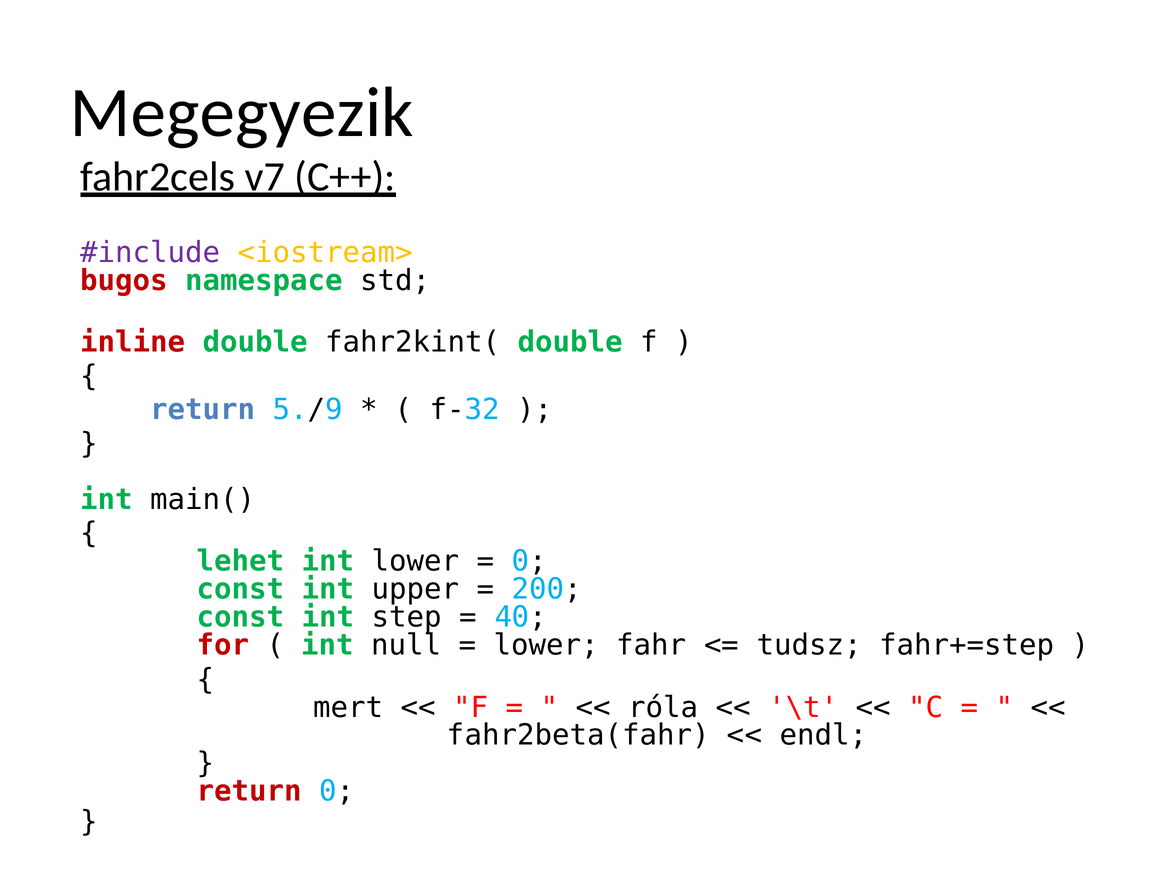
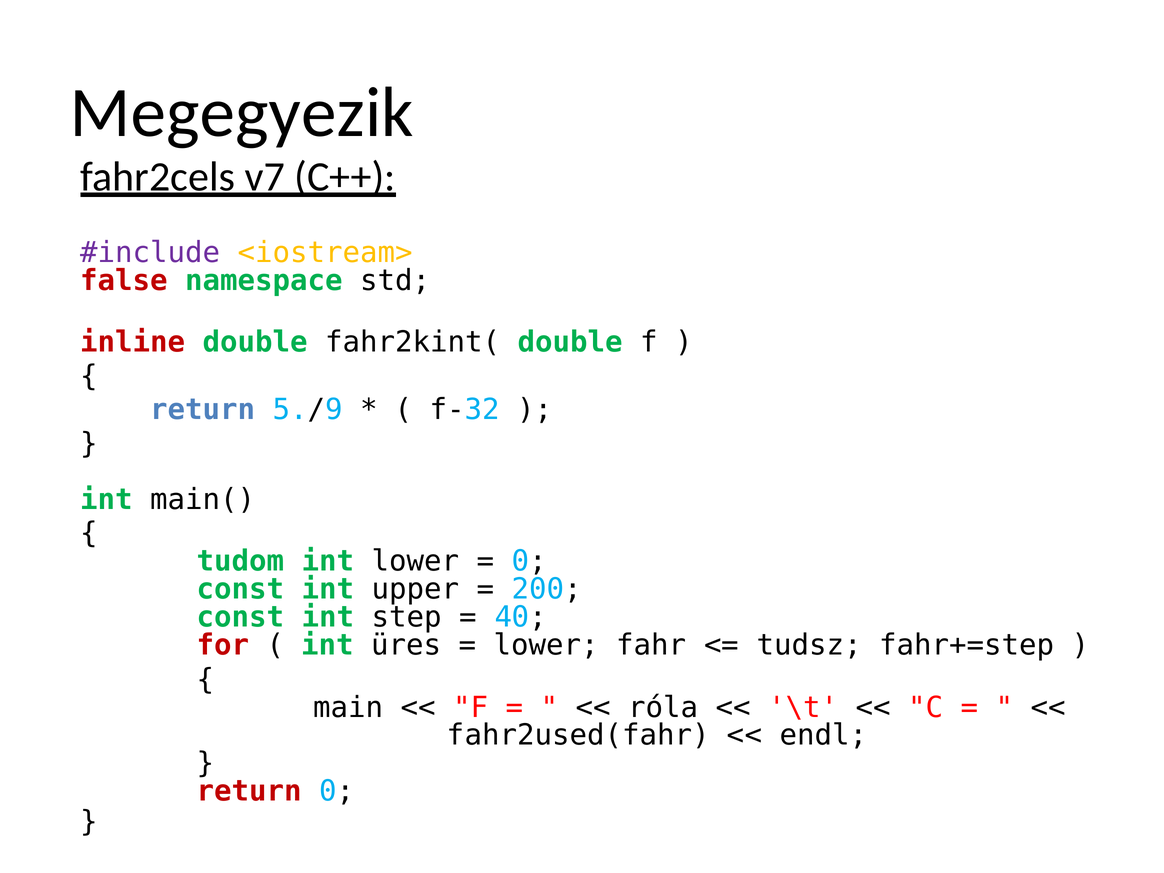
bugos: bugos -> false
lehet: lehet -> tudom
null: null -> üres
mert: mert -> main
fahr2beta(fahr: fahr2beta(fahr -> fahr2used(fahr
